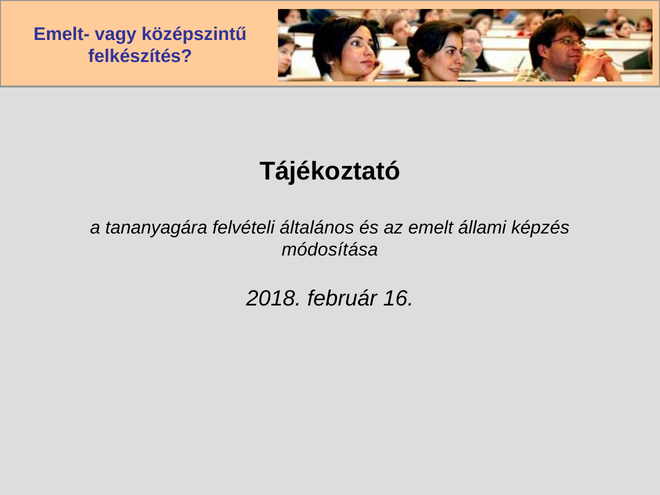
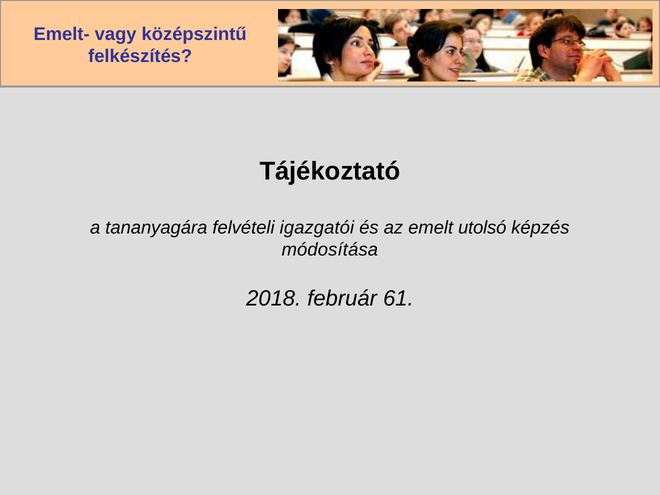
általános: általános -> igazgatói
állami: állami -> utolsó
16: 16 -> 61
